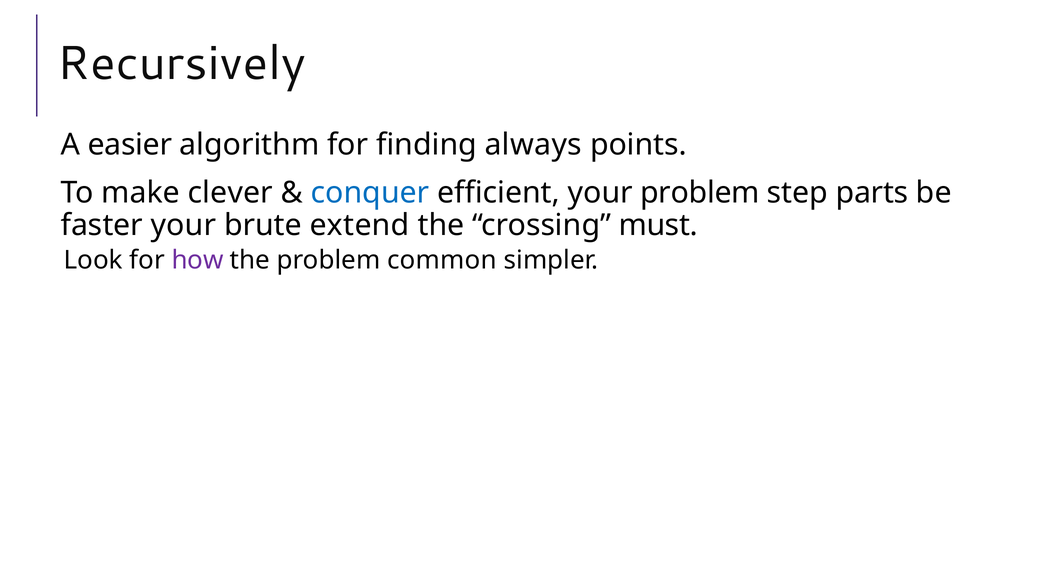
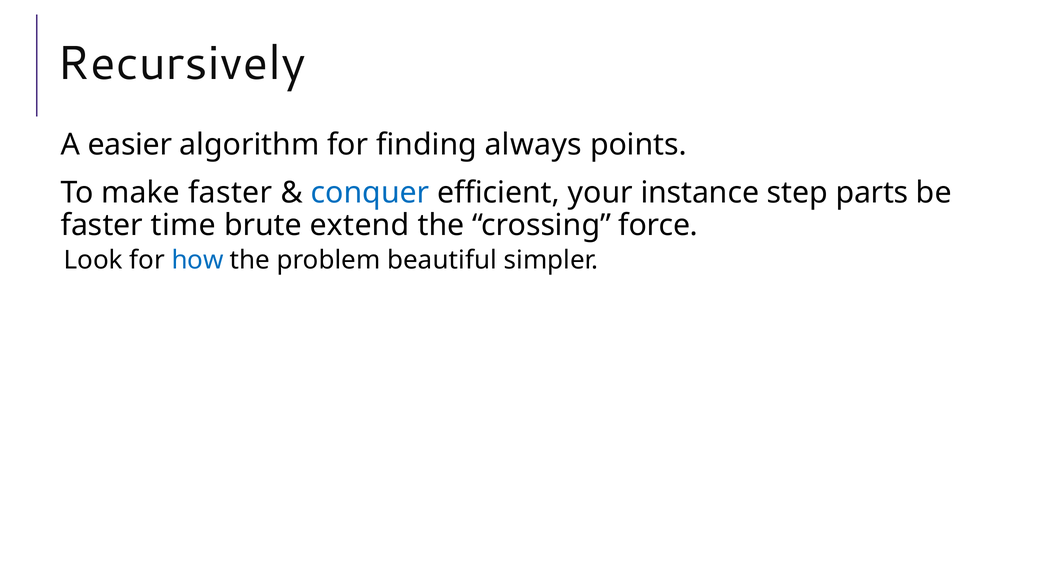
make clever: clever -> faster
your problem: problem -> instance
faster your: your -> time
must: must -> force
how colour: purple -> blue
common: common -> beautiful
